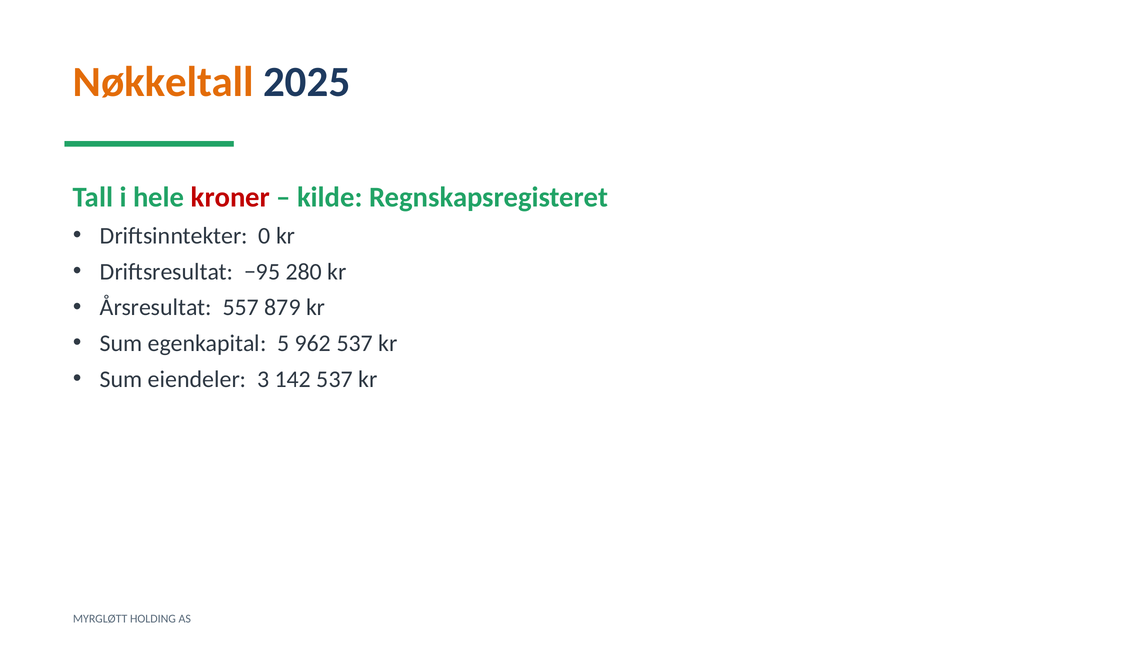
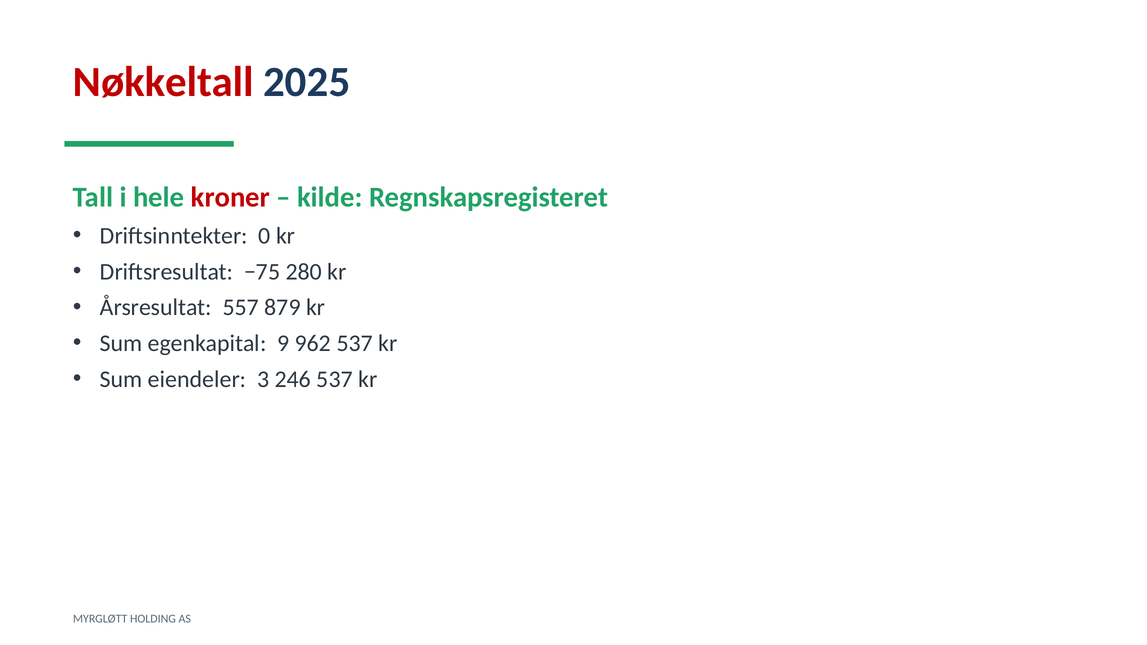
Nøkkeltall colour: orange -> red
−95: −95 -> −75
5: 5 -> 9
142: 142 -> 246
